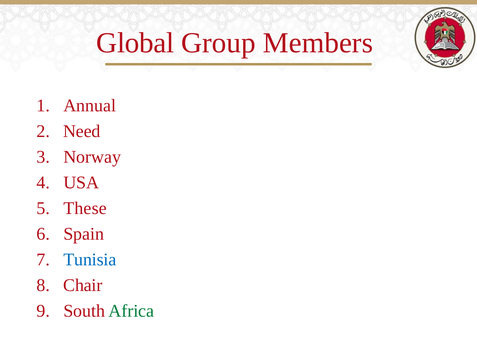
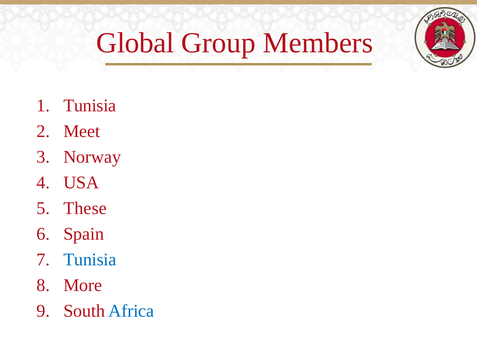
Annual at (90, 106): Annual -> Tunisia
Need: Need -> Meet
Chair: Chair -> More
Africa colour: green -> blue
